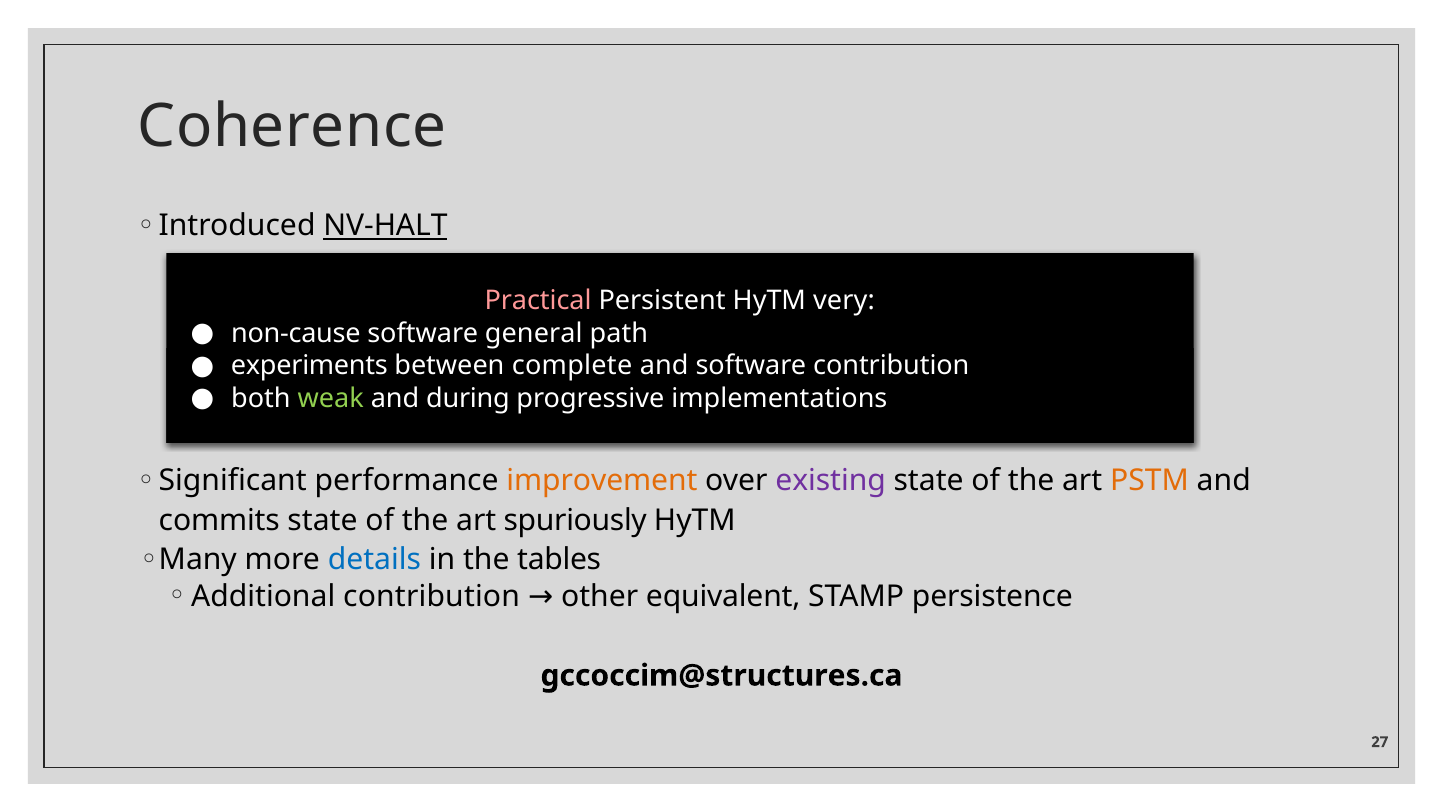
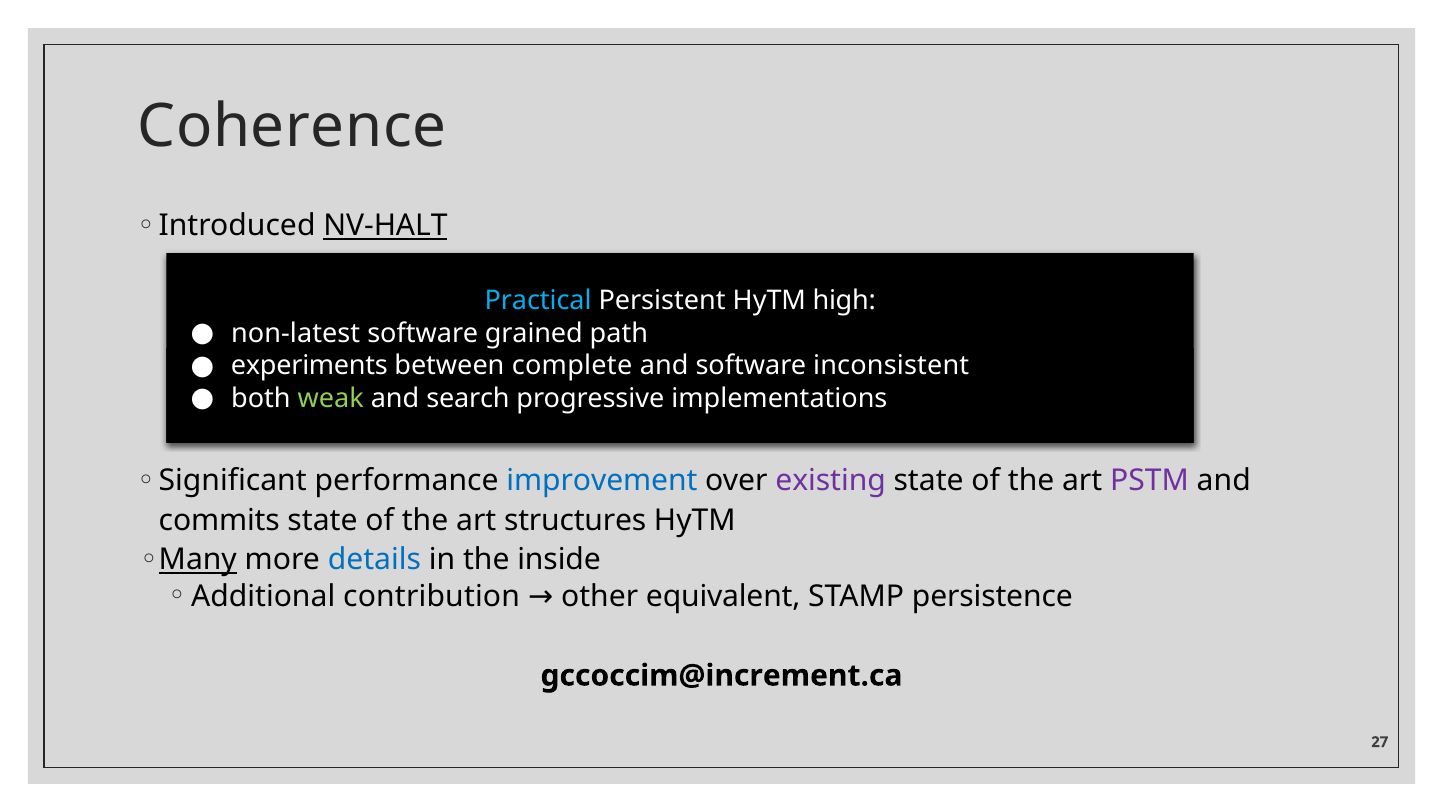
Practical colour: pink -> light blue
very: very -> high
non-cause: non-cause -> non-latest
general: general -> grained
software contribution: contribution -> inconsistent
during: during -> search
improvement colour: orange -> blue
PSTM colour: orange -> purple
spuriously: spuriously -> structures
Many underline: none -> present
tables: tables -> inside
gccoccim@structures.ca: gccoccim@structures.ca -> gccoccim@increment.ca
